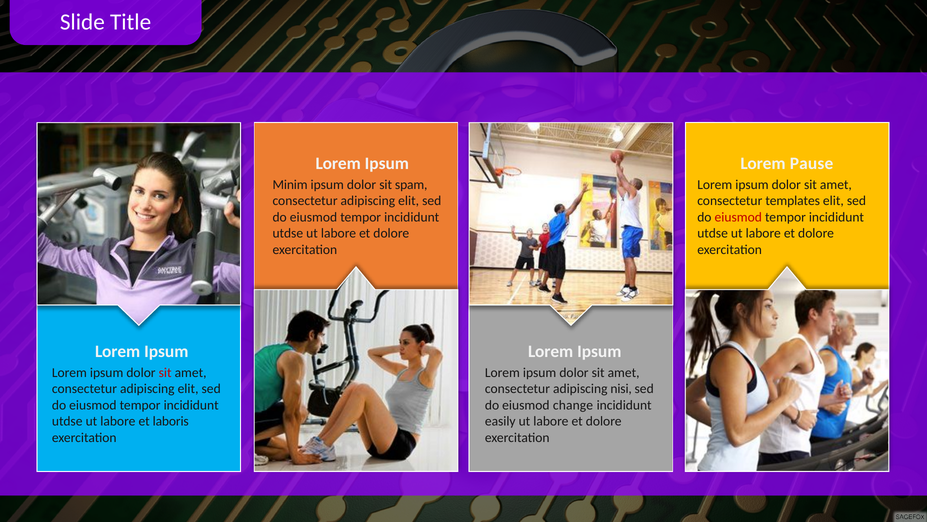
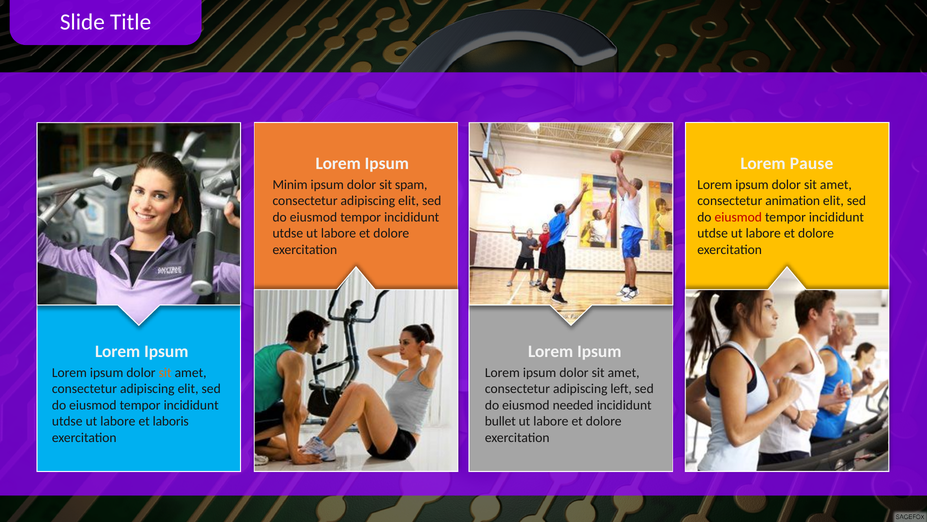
templates: templates -> animation
sit at (165, 372) colour: red -> orange
nisi: nisi -> left
change: change -> needed
easily: easily -> bullet
